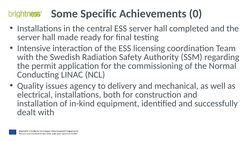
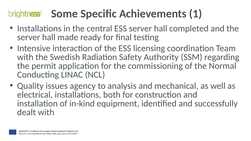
0: 0 -> 1
delivery: delivery -> analysis
